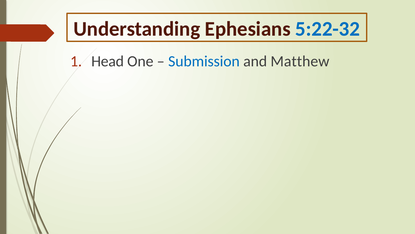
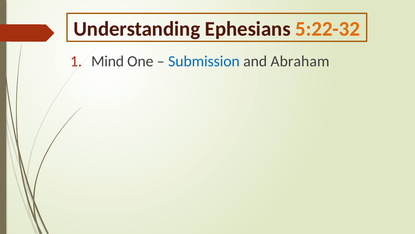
5:22-32 colour: blue -> orange
Head: Head -> Mind
Matthew: Matthew -> Abraham
